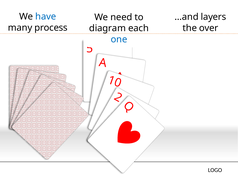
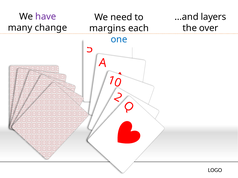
have colour: blue -> purple
process: process -> change
diagram: diagram -> margins
